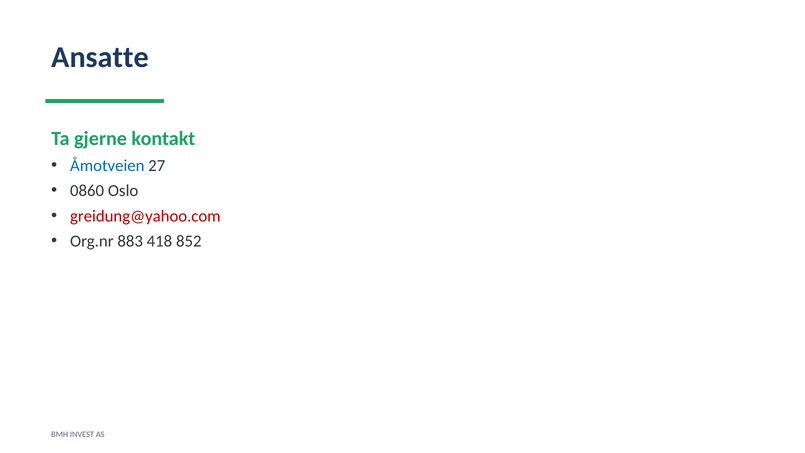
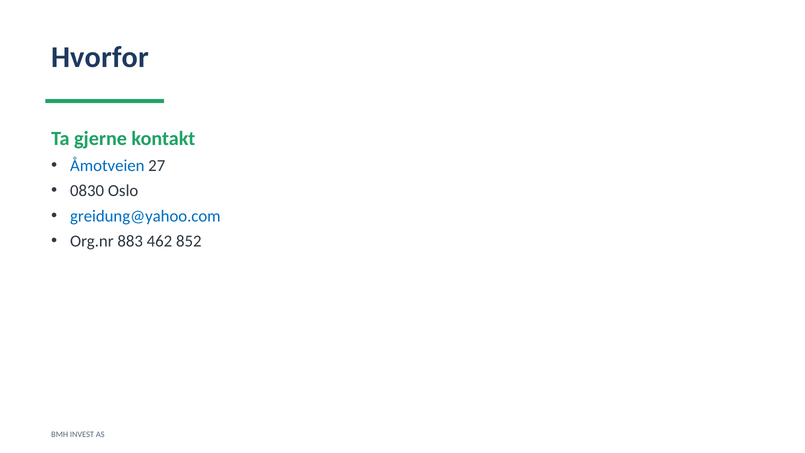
Ansatte: Ansatte -> Hvorfor
0860: 0860 -> 0830
greidung@yahoo.com colour: red -> blue
418: 418 -> 462
